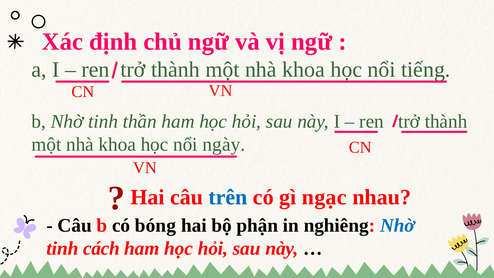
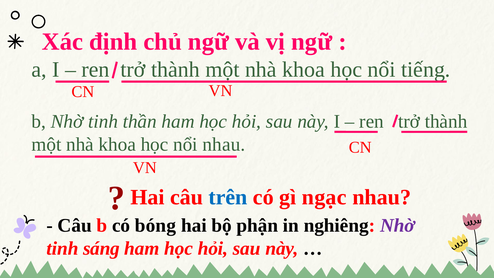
nổi ngày: ngày -> nhau
Nhờ at (397, 225) colour: blue -> purple
cách: cách -> sáng
